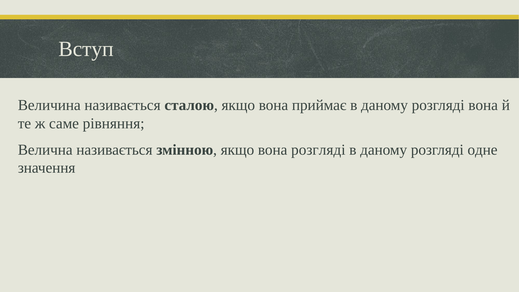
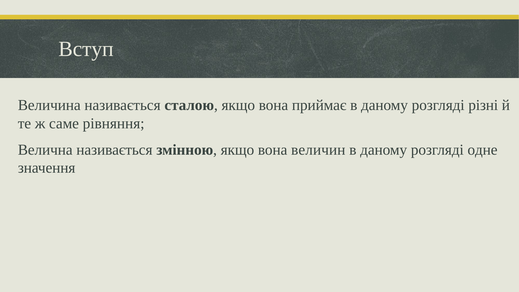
розгляді вона: вона -> різні
вона розгляді: розгляді -> величин
